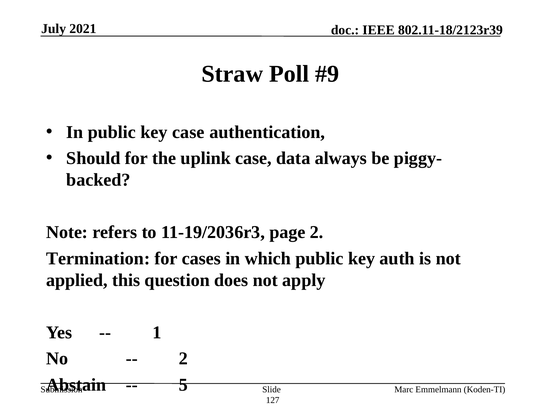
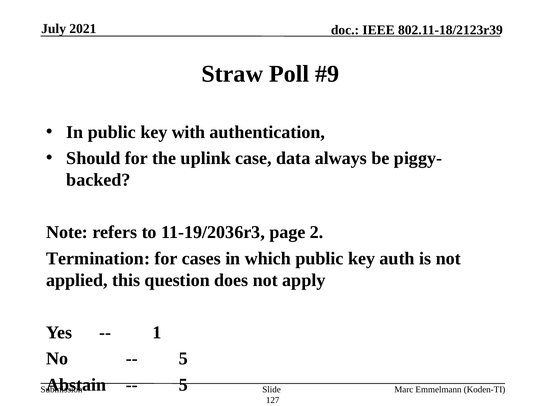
key case: case -> with
2 at (183, 358): 2 -> 5
